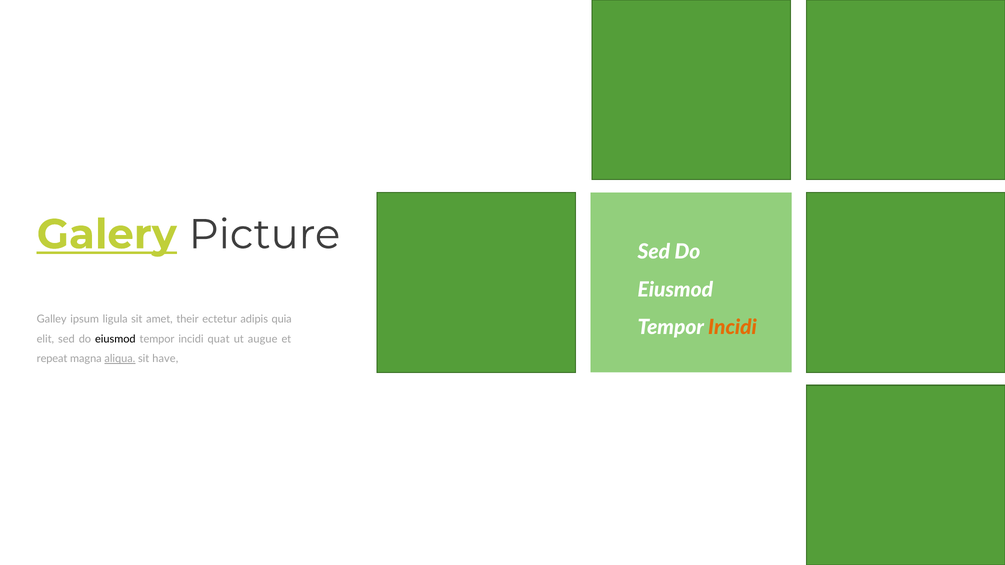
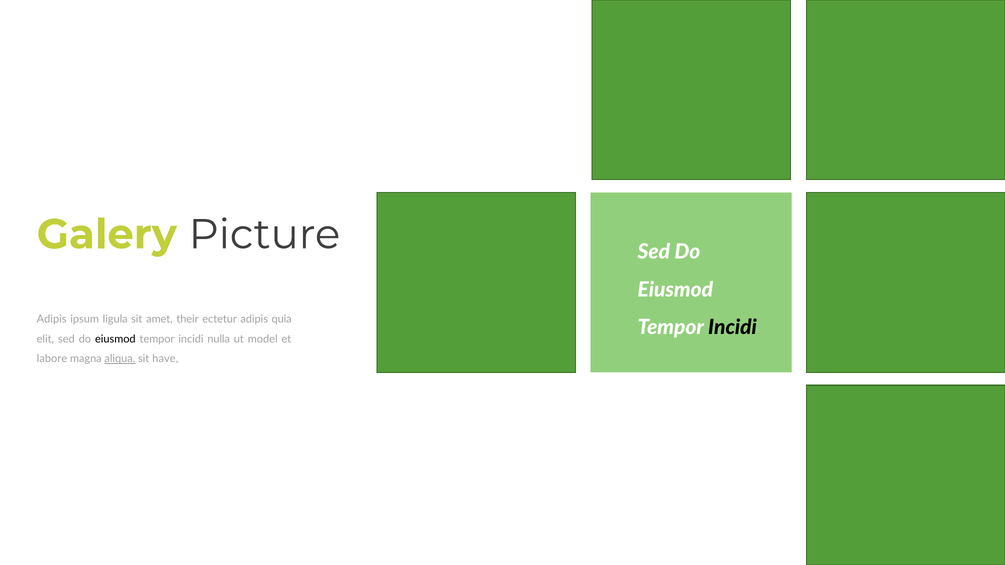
Galery underline: present -> none
Galley at (52, 319): Galley -> Adipis
Incidi at (732, 327) colour: orange -> black
quat: quat -> nulla
augue: augue -> model
repeat: repeat -> labore
